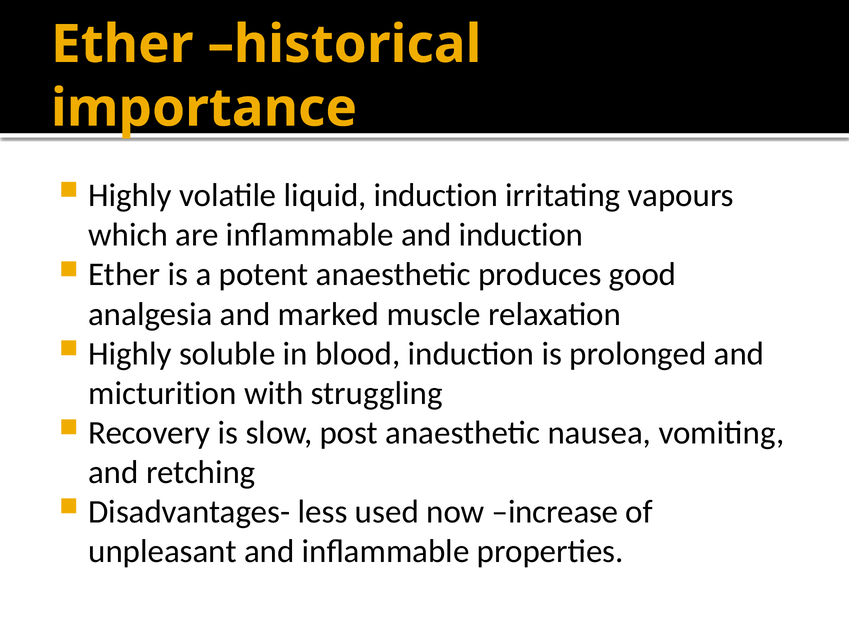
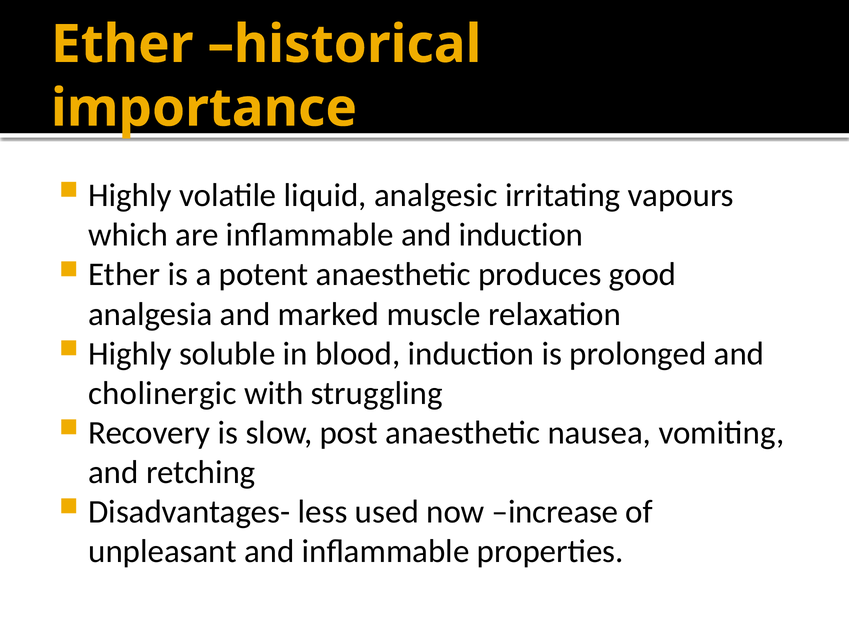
liquid induction: induction -> analgesic
micturition: micturition -> cholinergic
